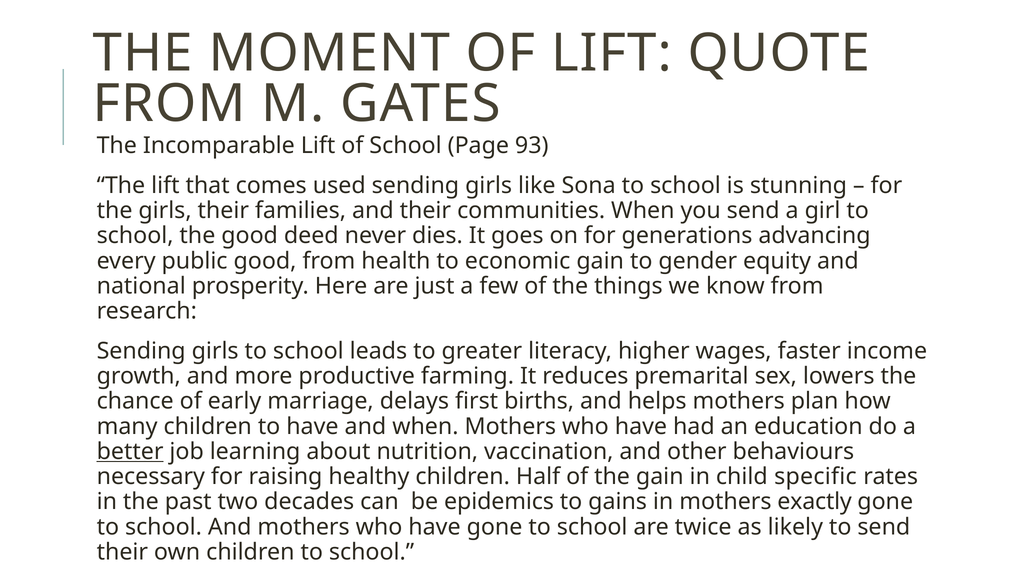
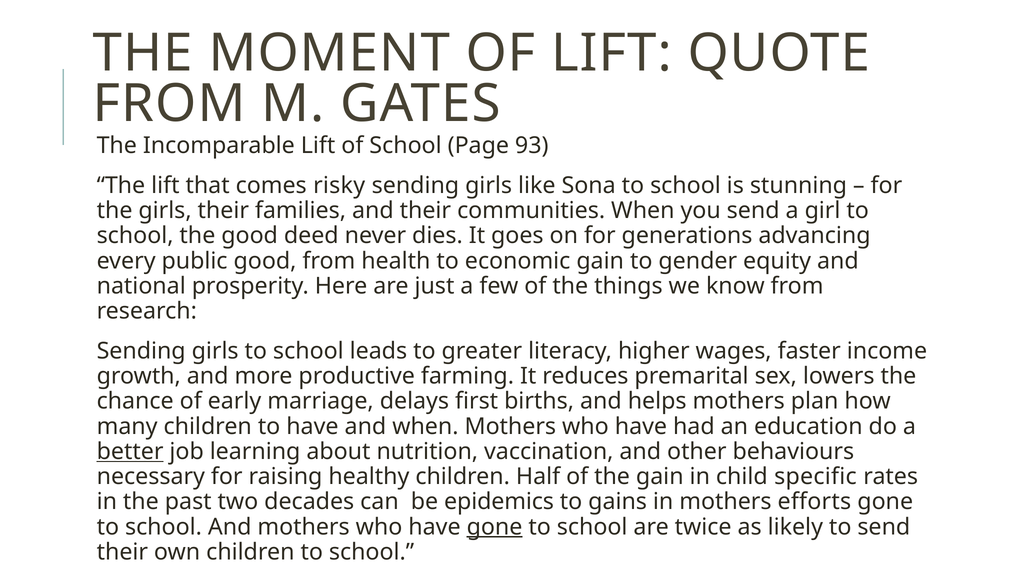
used: used -> risky
exactly: exactly -> efforts
gone at (495, 527) underline: none -> present
